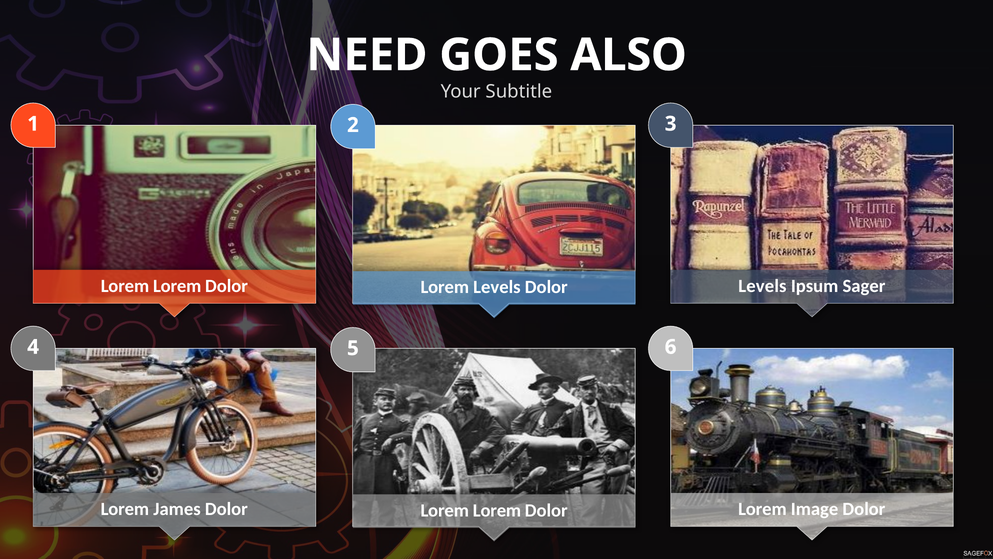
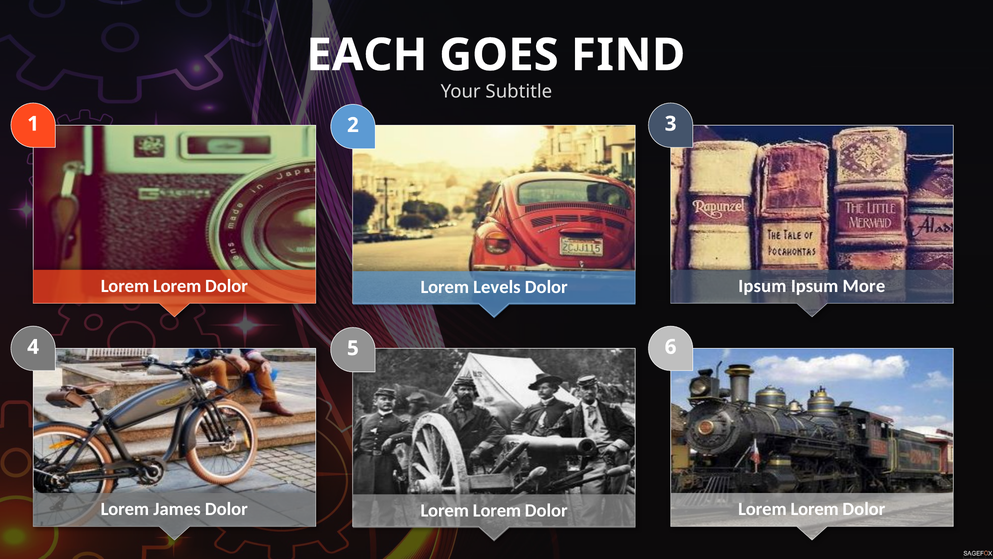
NEED: NEED -> EACH
ALSO: ALSO -> FIND
Levels at (762, 286): Levels -> Ipsum
Sager: Sager -> More
Image at (815, 509): Image -> Lorem
